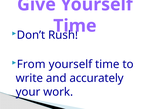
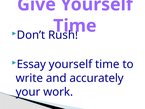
From: From -> Essay
